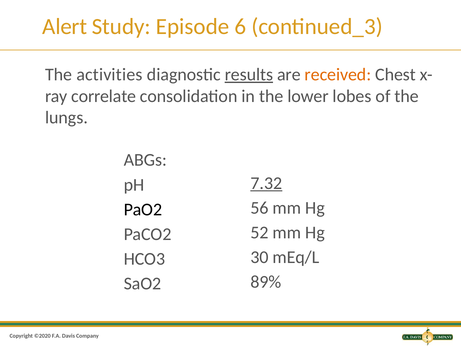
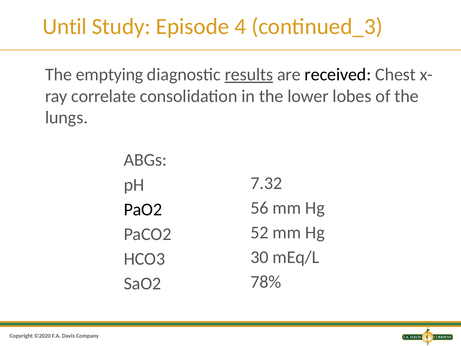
Alert: Alert -> Until
6: 6 -> 4
activities: activities -> emptying
received colour: orange -> black
7.32 underline: present -> none
89%: 89% -> 78%
